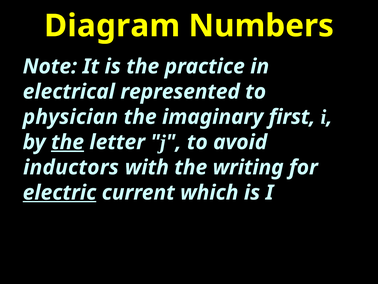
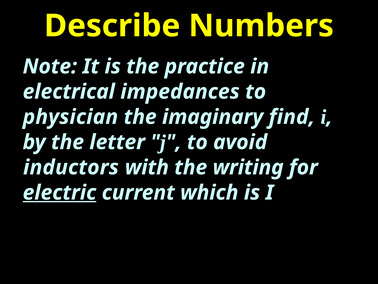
Diagram: Diagram -> Describe
represented: represented -> impedances
first: first -> find
the at (68, 142) underline: present -> none
